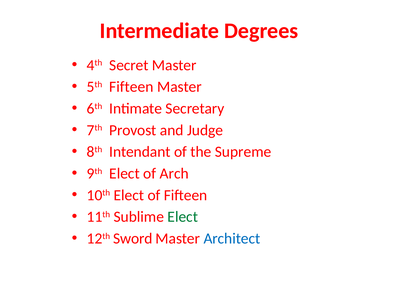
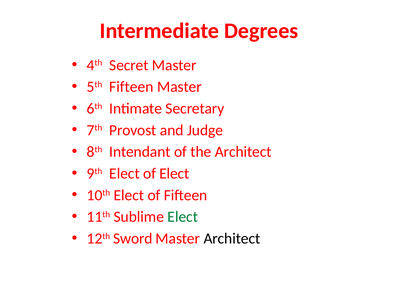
the Supreme: Supreme -> Architect
of Arch: Arch -> Elect
Architect at (232, 238) colour: blue -> black
